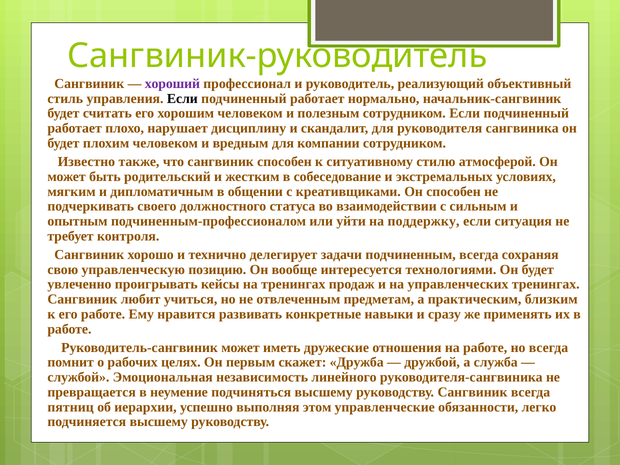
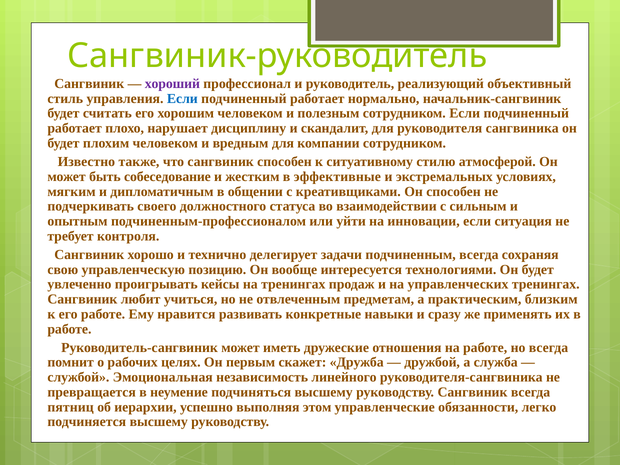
Если at (182, 99) colour: black -> blue
родительский: родительский -> собеседование
собеседование: собеседование -> эффективные
поддержку: поддержку -> инновации
